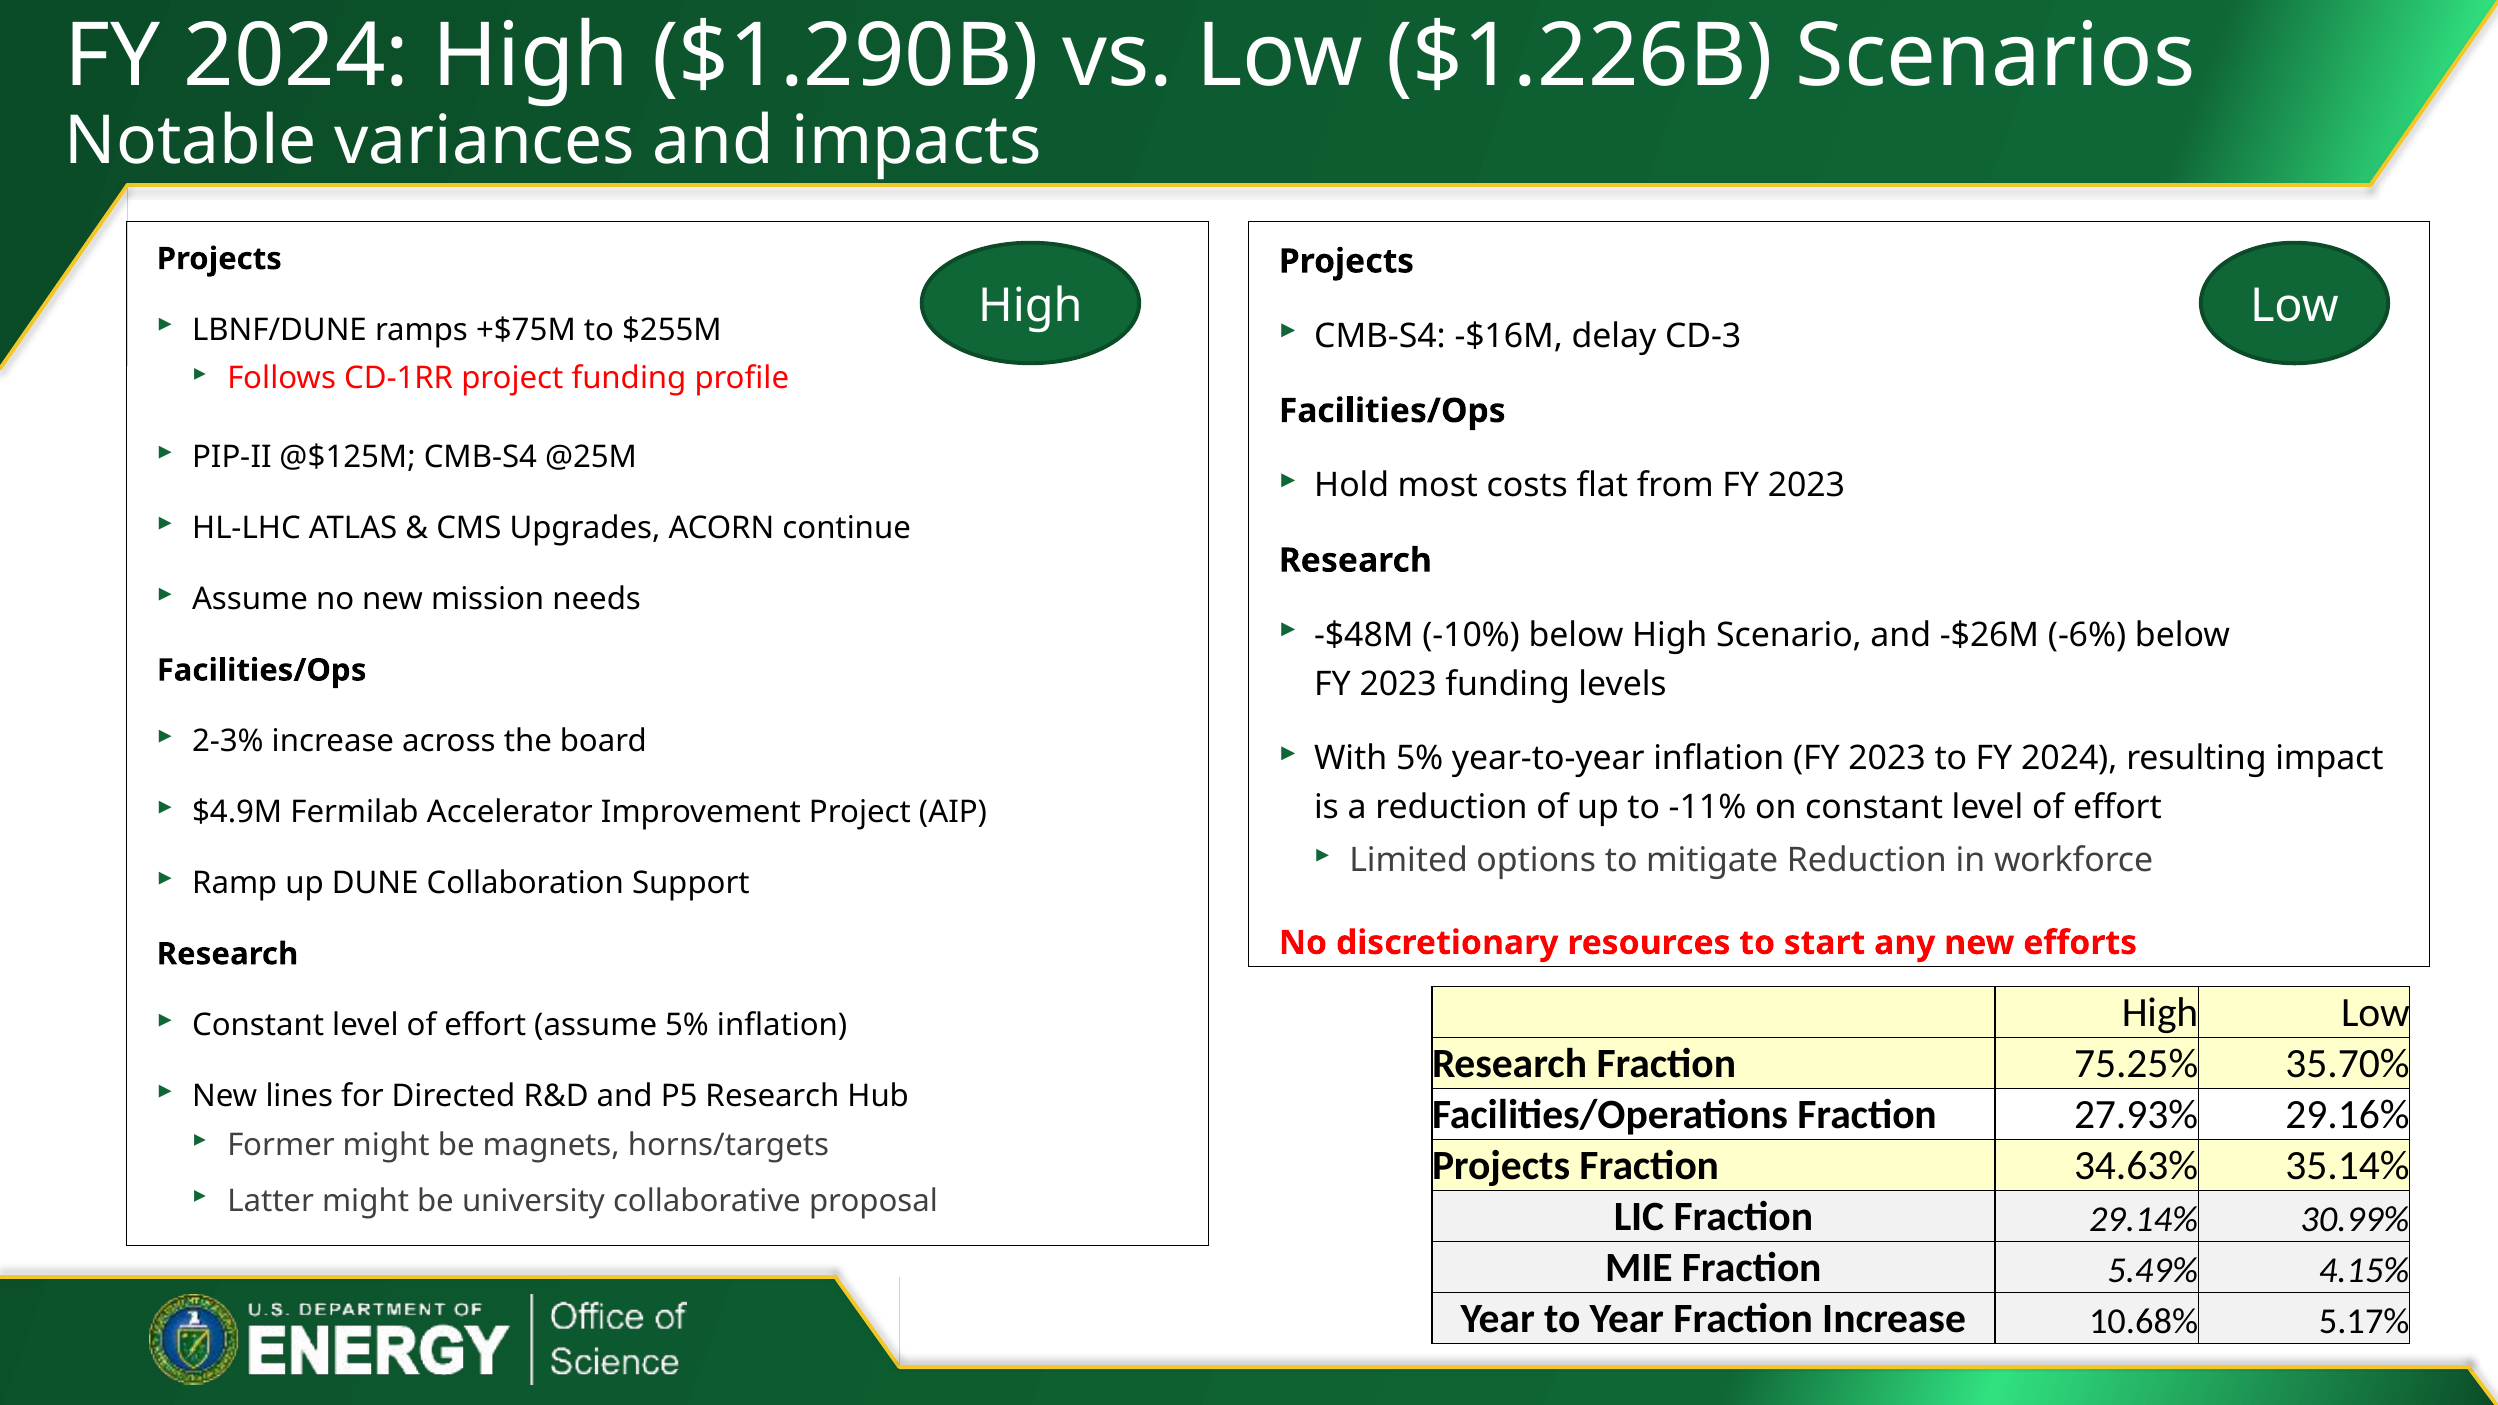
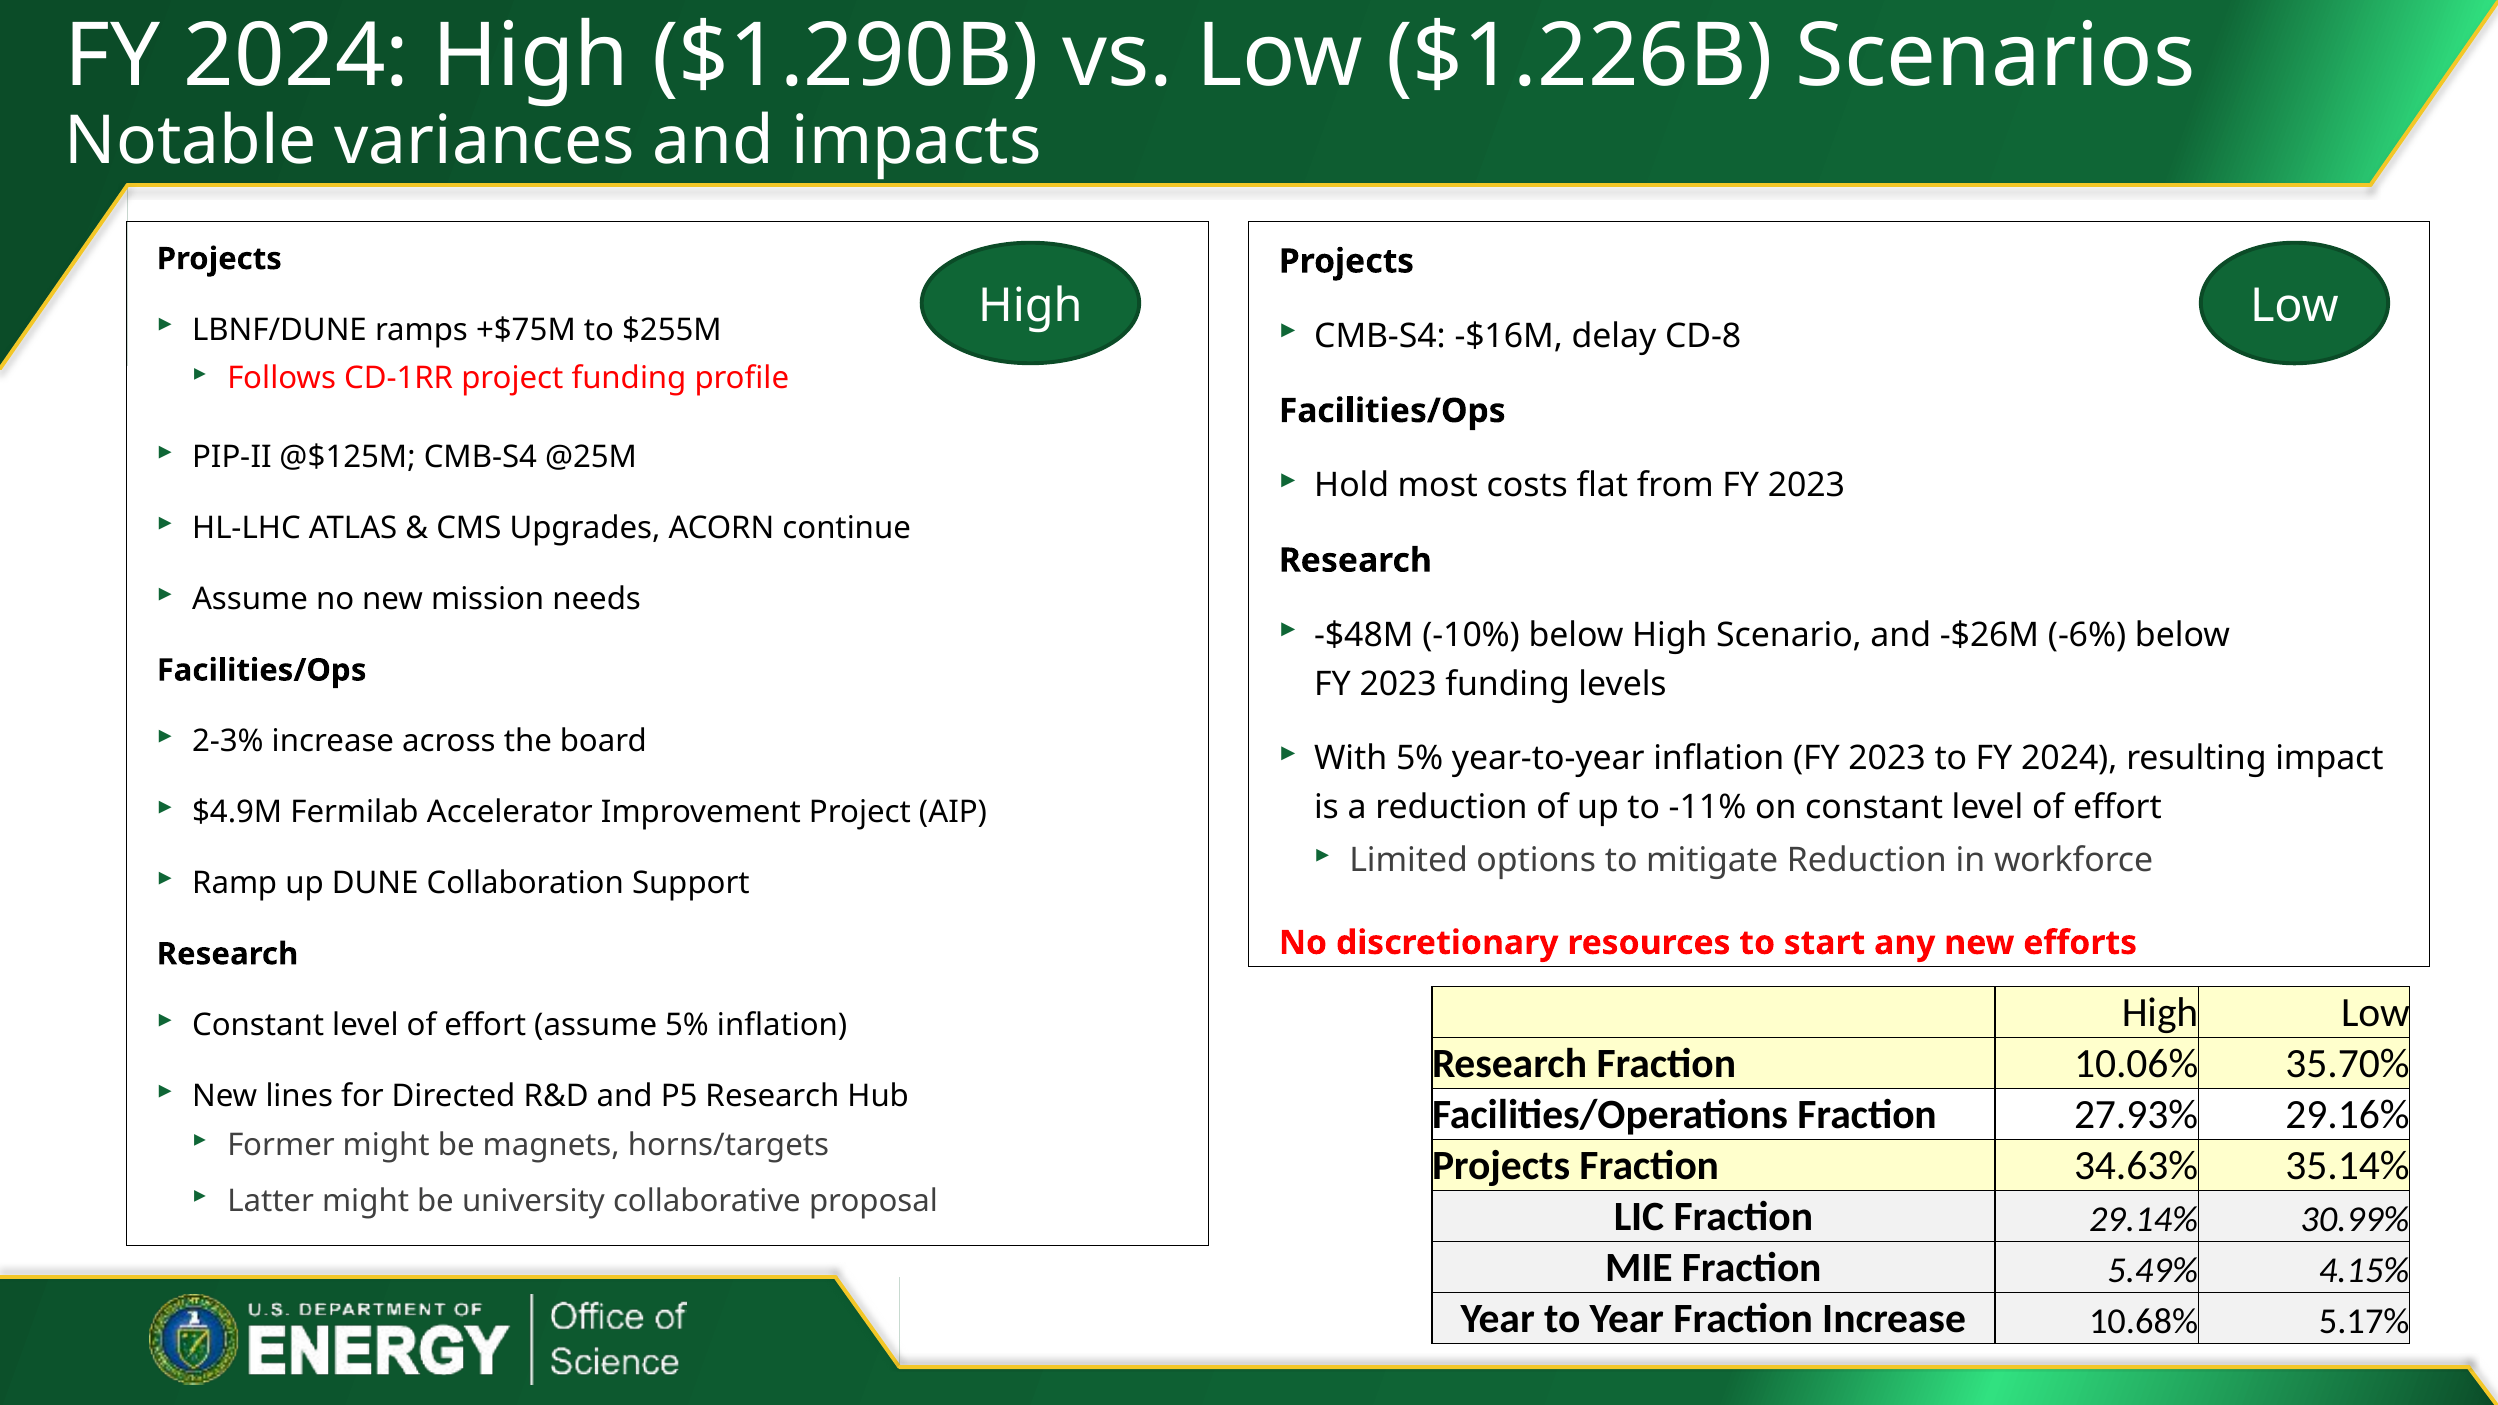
CD-3: CD-3 -> CD-8
75.25%: 75.25% -> 10.06%
